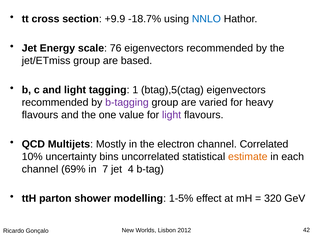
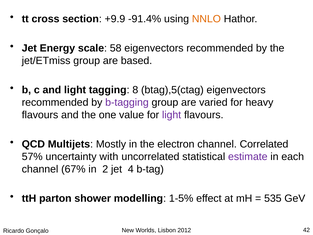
-18.7%: -18.7% -> -91.4%
NNLO colour: blue -> orange
76: 76 -> 58
1: 1 -> 8
10%: 10% -> 57%
bins: bins -> with
estimate colour: orange -> purple
69%: 69% -> 67%
7: 7 -> 2
320: 320 -> 535
